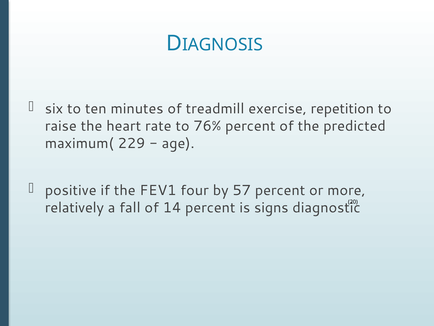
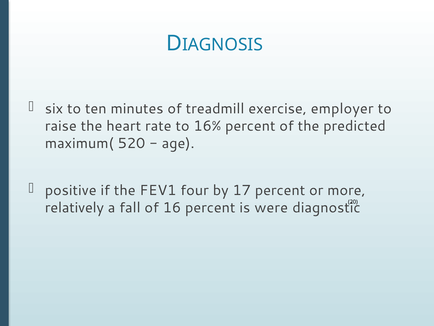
repetition: repetition -> employer
76%: 76% -> 16%
229: 229 -> 520
57: 57 -> 17
14: 14 -> 16
signs: signs -> were
